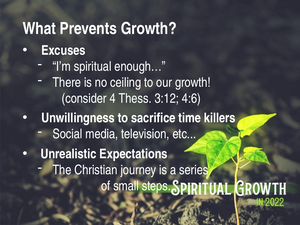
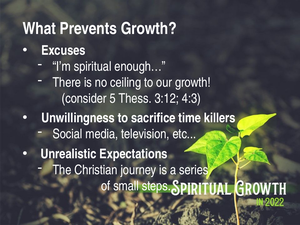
4: 4 -> 5
4:6: 4:6 -> 4:3
